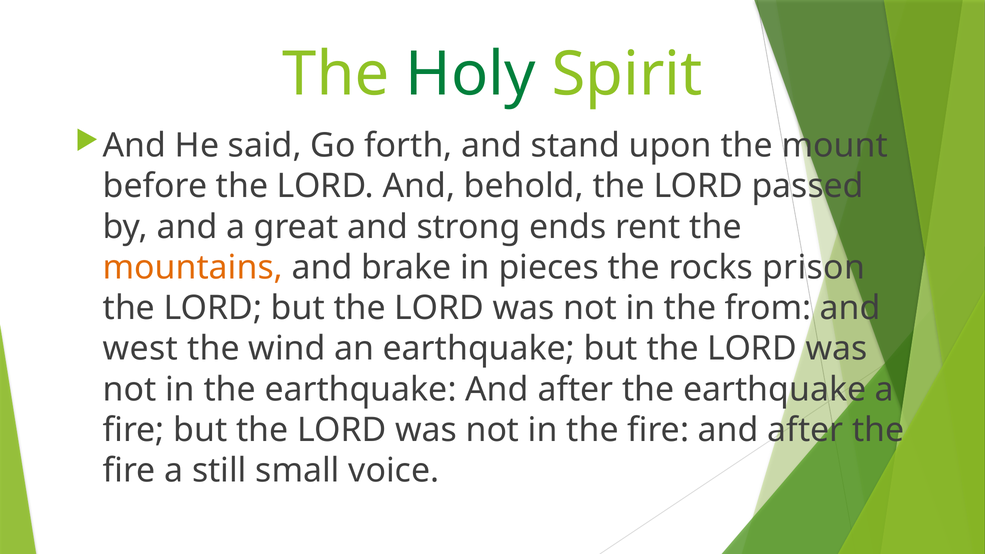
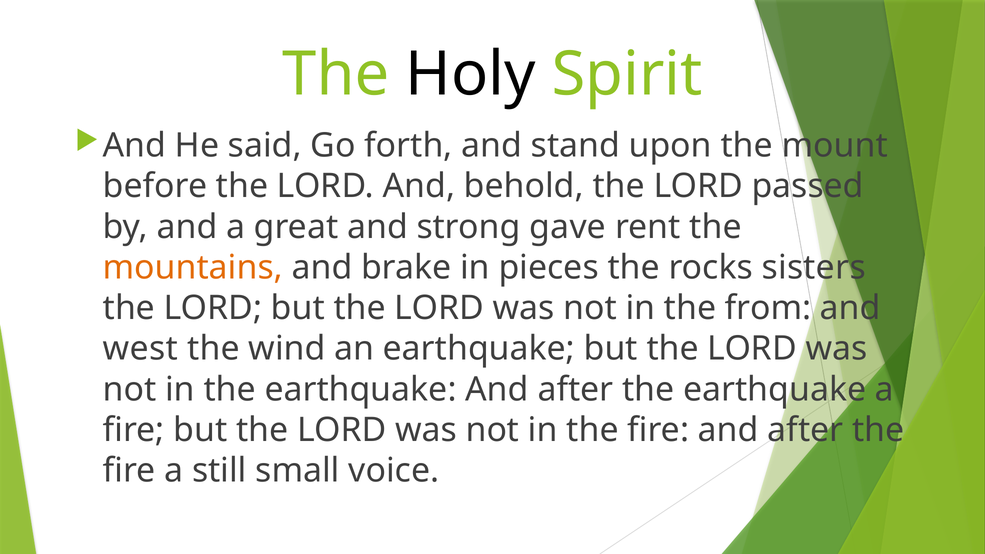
Holy colour: green -> black
ends: ends -> gave
prison: prison -> sisters
